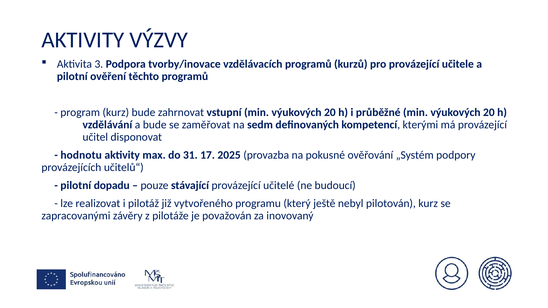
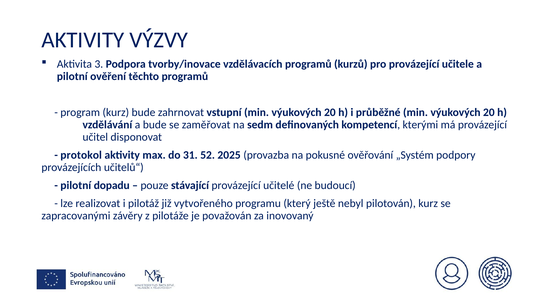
hodnotu: hodnotu -> protokol
17: 17 -> 52
